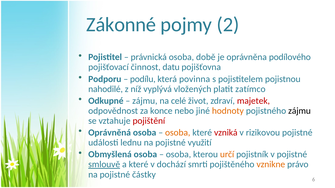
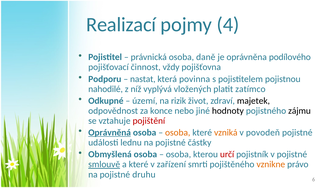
Zákonné: Zákonné -> Realizací
2: 2 -> 4
době: době -> daně
datu: datu -> vždy
podílu: podílu -> nastat
zájmu at (145, 101): zájmu -> území
celé: celé -> rizik
majetek colour: red -> black
hodnoty colour: orange -> black
Oprávněná underline: none -> present
vzniká colour: red -> orange
rizikovou: rizikovou -> povodeň
využití: využití -> částky
určí colour: orange -> red
dochází: dochází -> zařízení
částky: částky -> druhu
